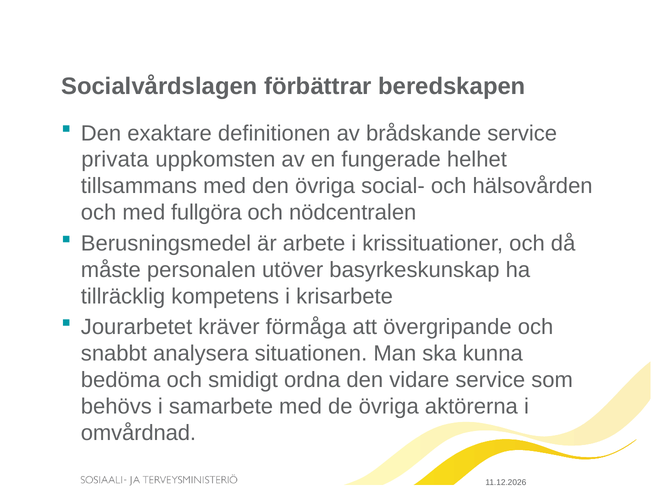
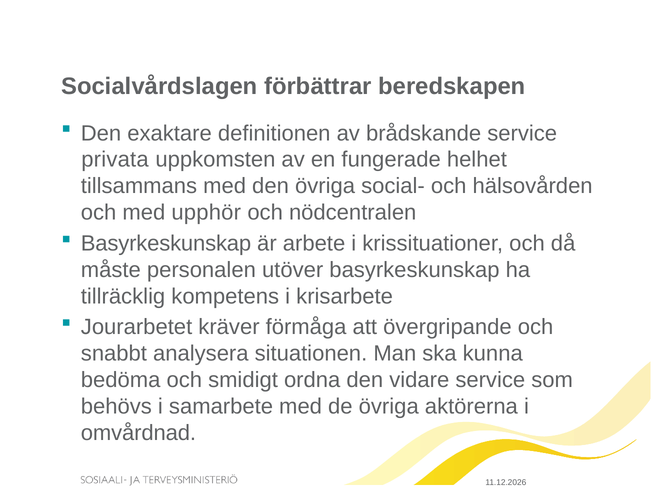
fullgöra: fullgöra -> upphör
Berusningsmedel at (166, 243): Berusningsmedel -> Basyrkeskunskap
